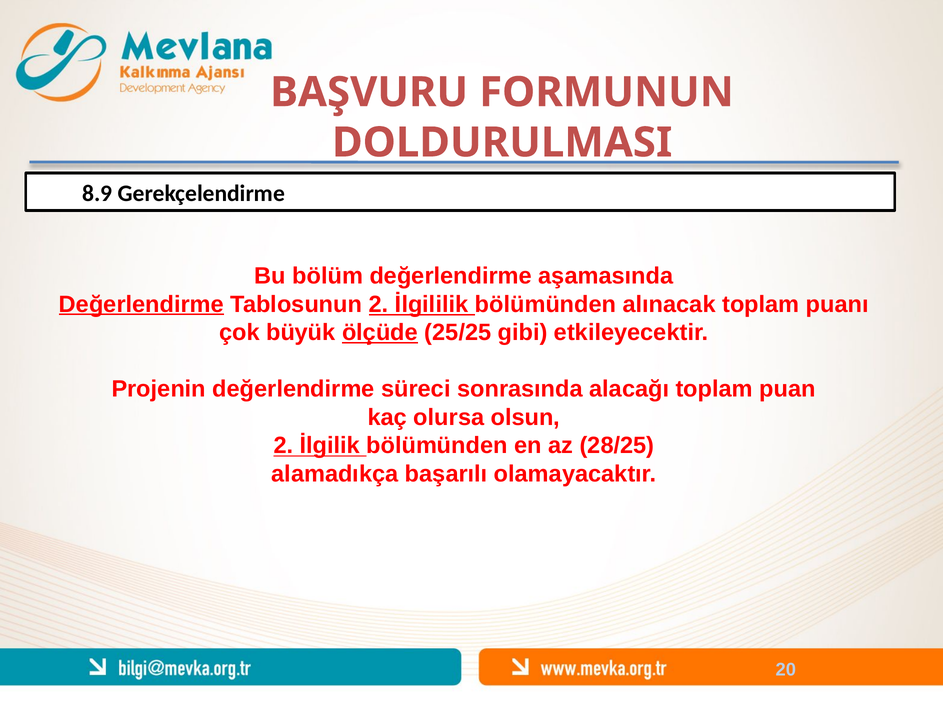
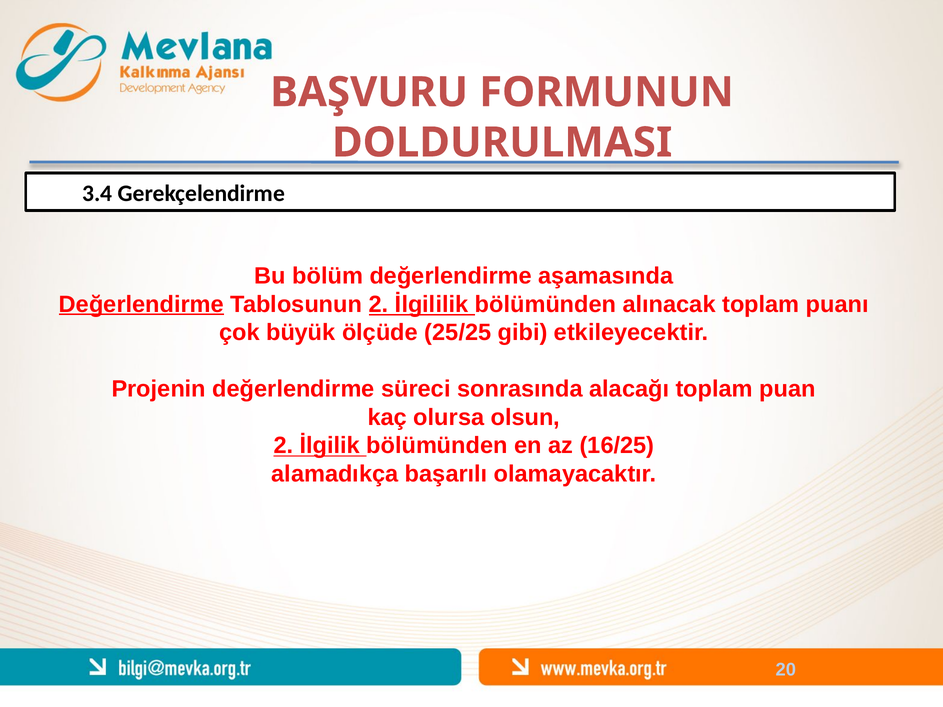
8.9: 8.9 -> 3.4
ölçüde underline: present -> none
28/25: 28/25 -> 16/25
